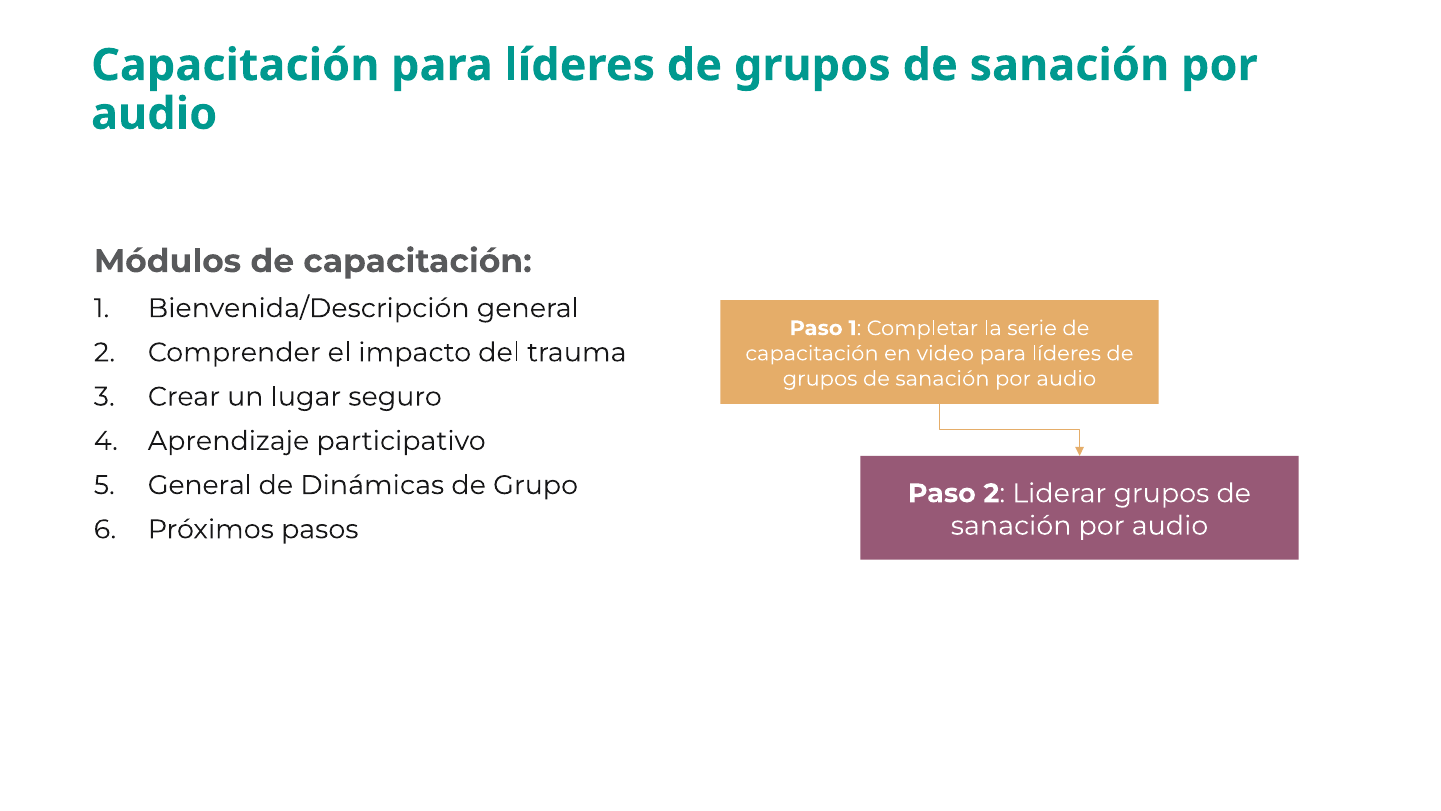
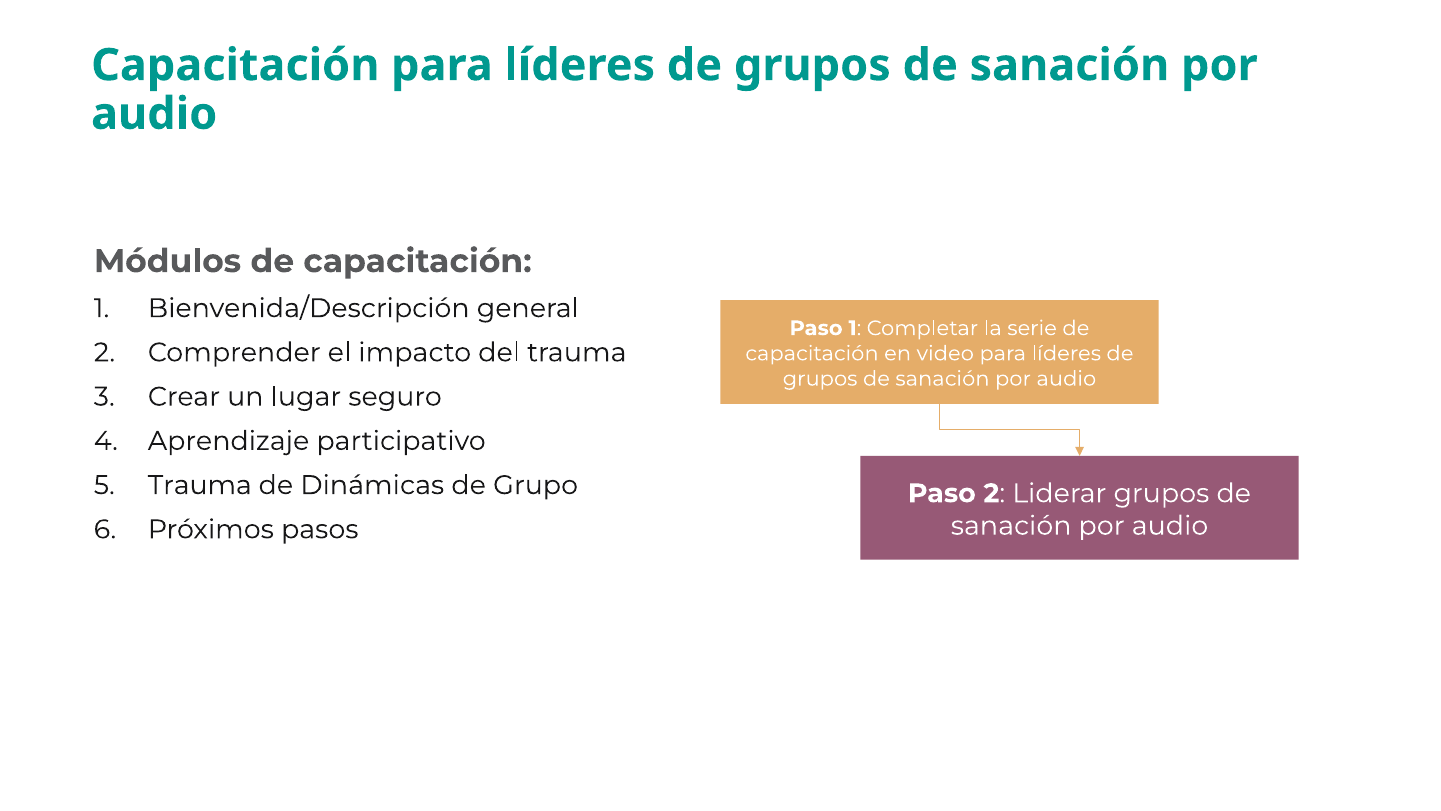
General at (200, 485): General -> Trauma
